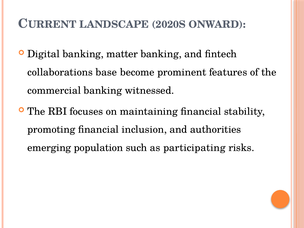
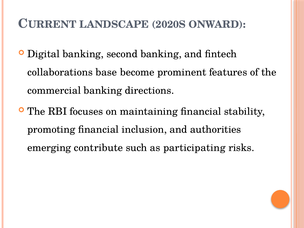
matter: matter -> second
witnessed: witnessed -> directions
population: population -> contribute
